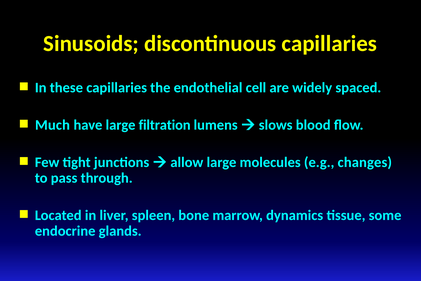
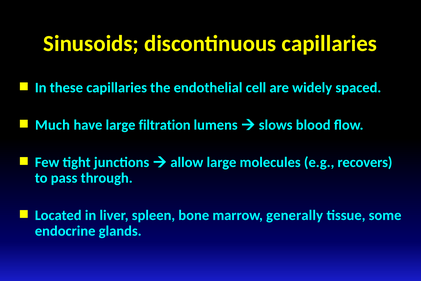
changes: changes -> recovers
dynamics: dynamics -> generally
